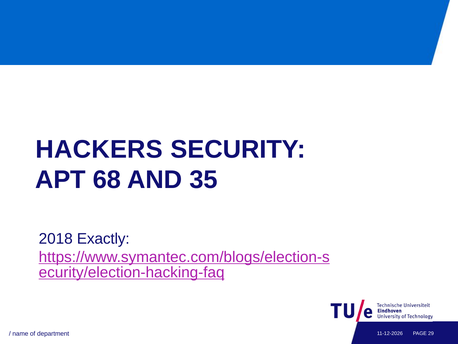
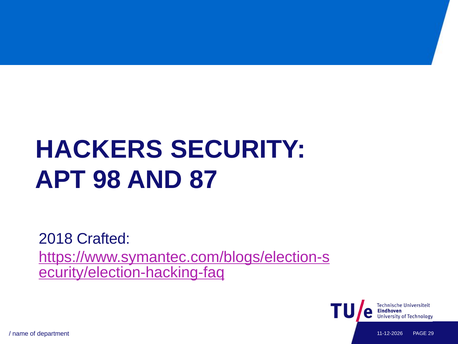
68: 68 -> 98
35: 35 -> 87
Exactly: Exactly -> Crafted
